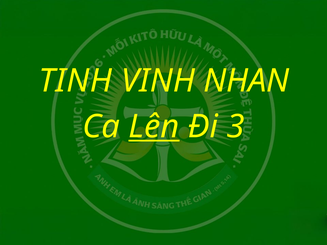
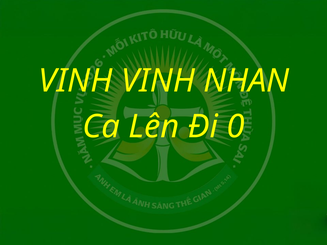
TINH at (75, 81): TINH -> VINH
Lên underline: present -> none
3: 3 -> 0
